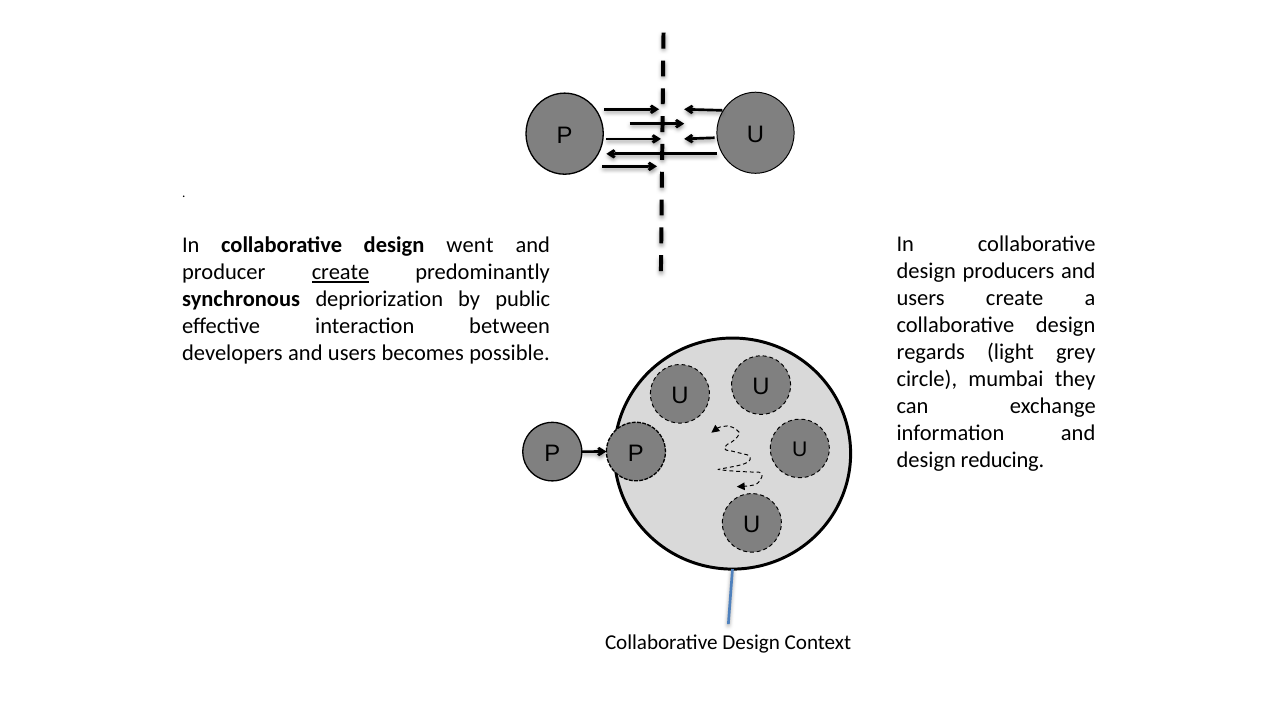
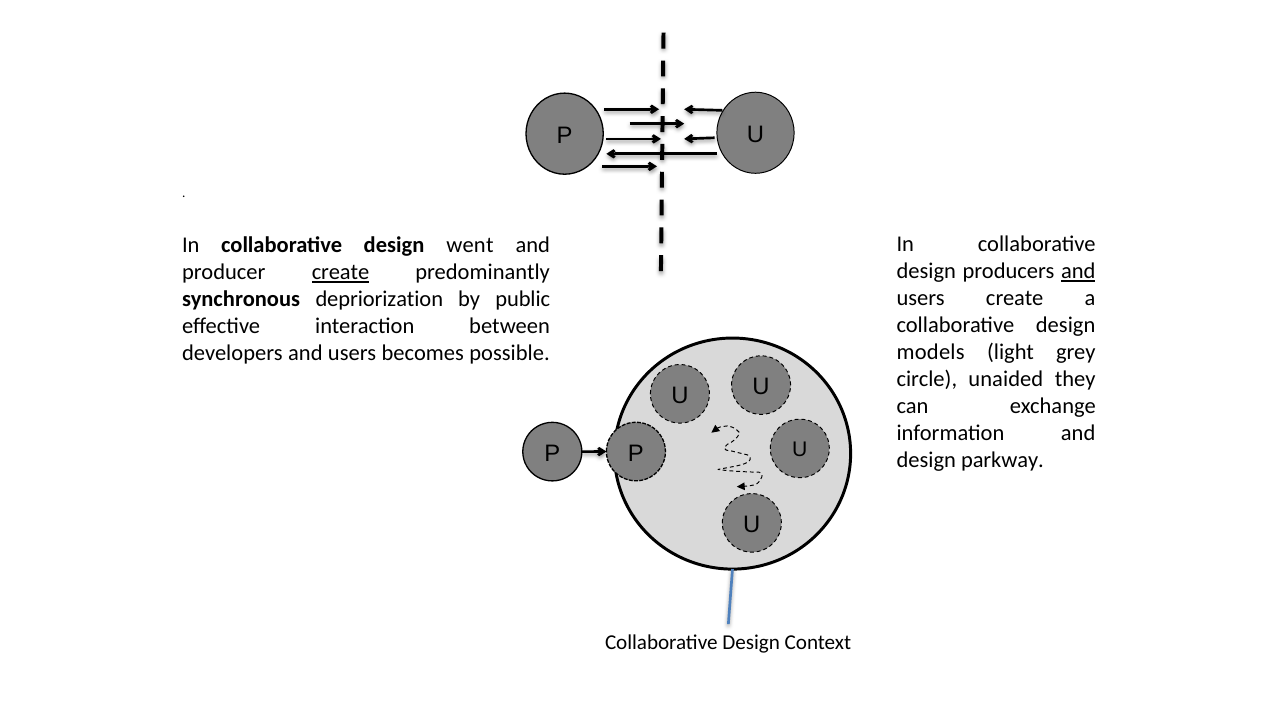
and at (1078, 271) underline: none -> present
regards: regards -> models
mumbai: mumbai -> unaided
reducing: reducing -> parkway
